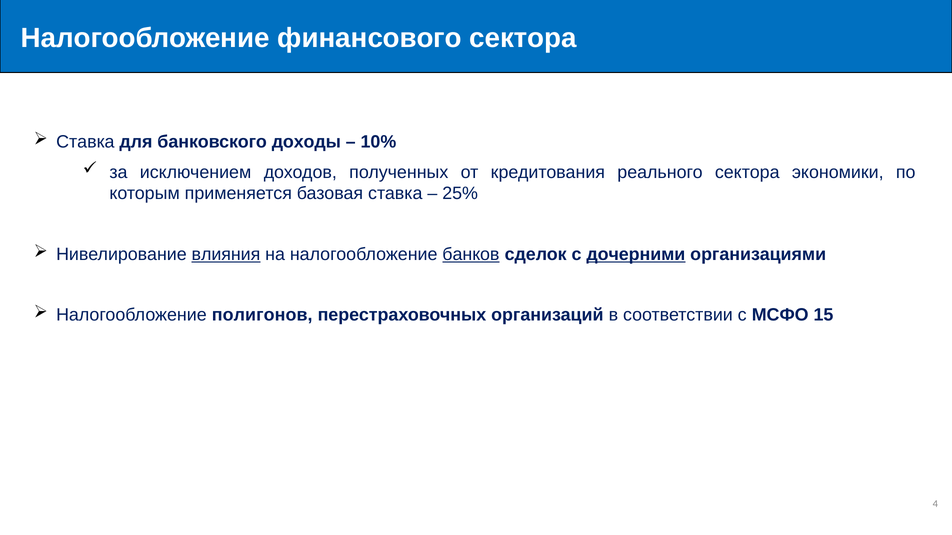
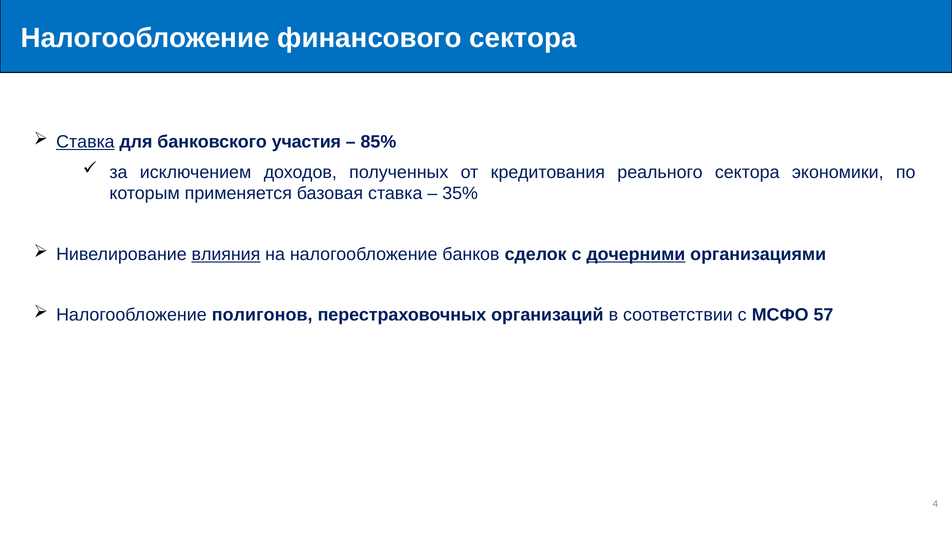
Ставка at (85, 142) underline: none -> present
доходы: доходы -> участия
10%: 10% -> 85%
25%: 25% -> 35%
банков underline: present -> none
15: 15 -> 57
